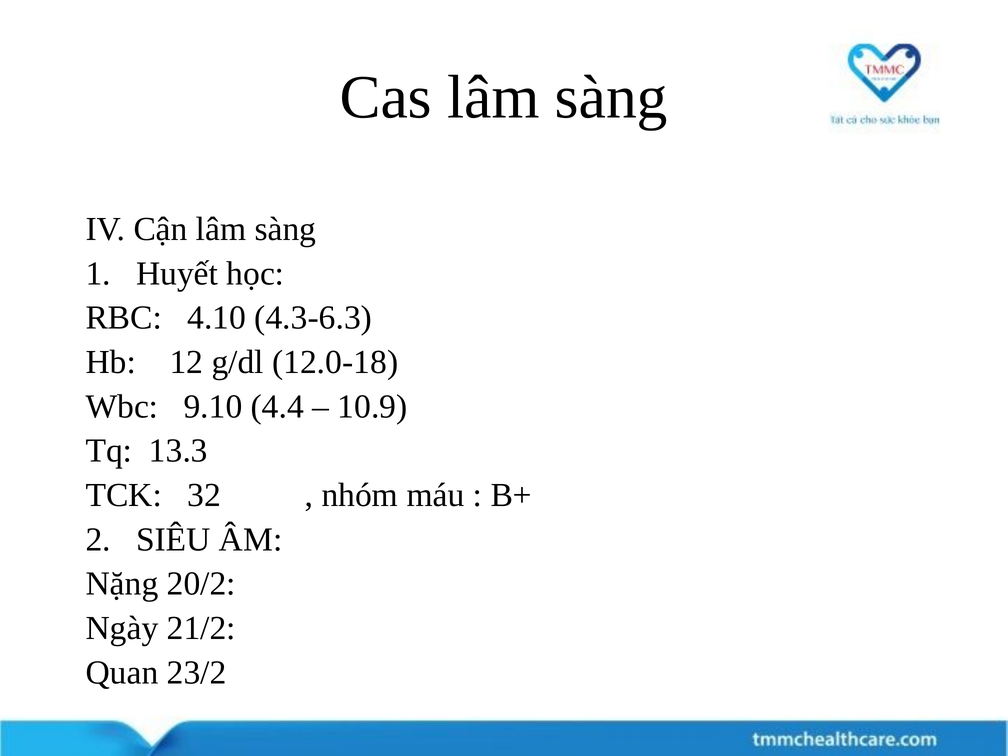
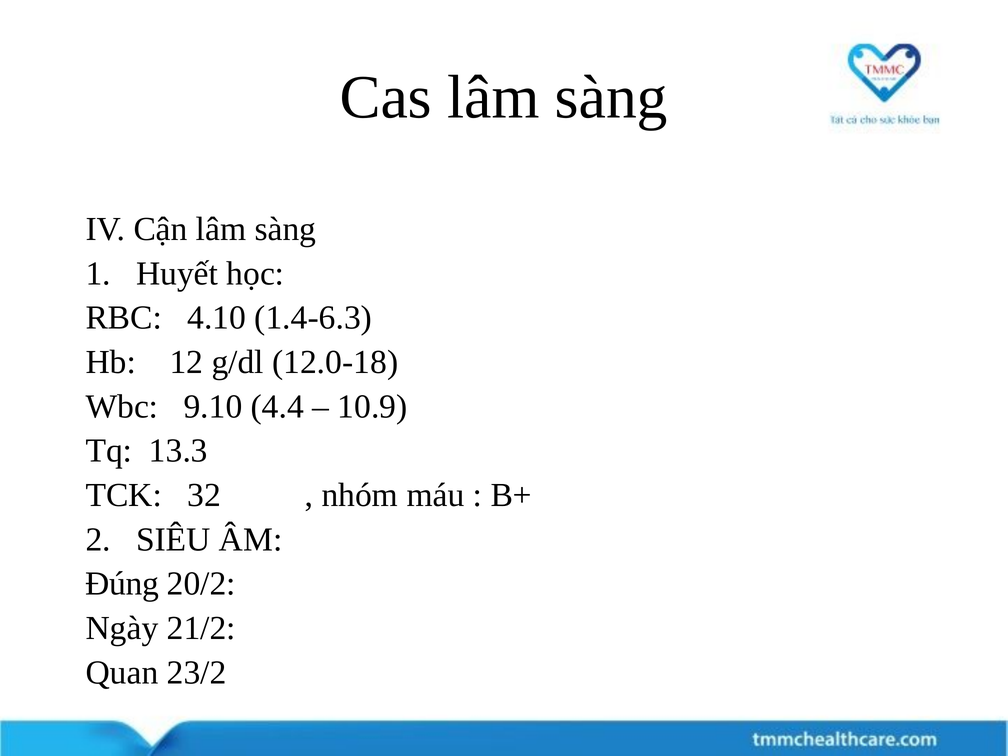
4.3-6.3: 4.3-6.3 -> 1.4-6.3
Nặng: Nặng -> Đúng
